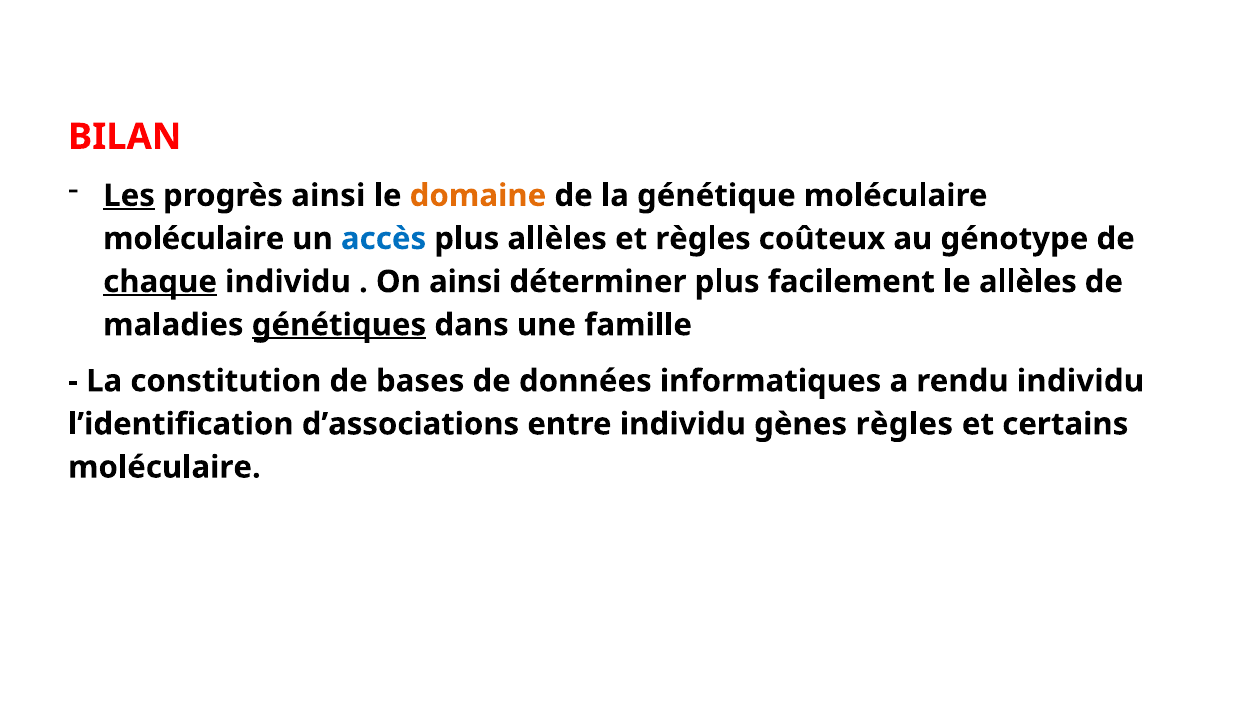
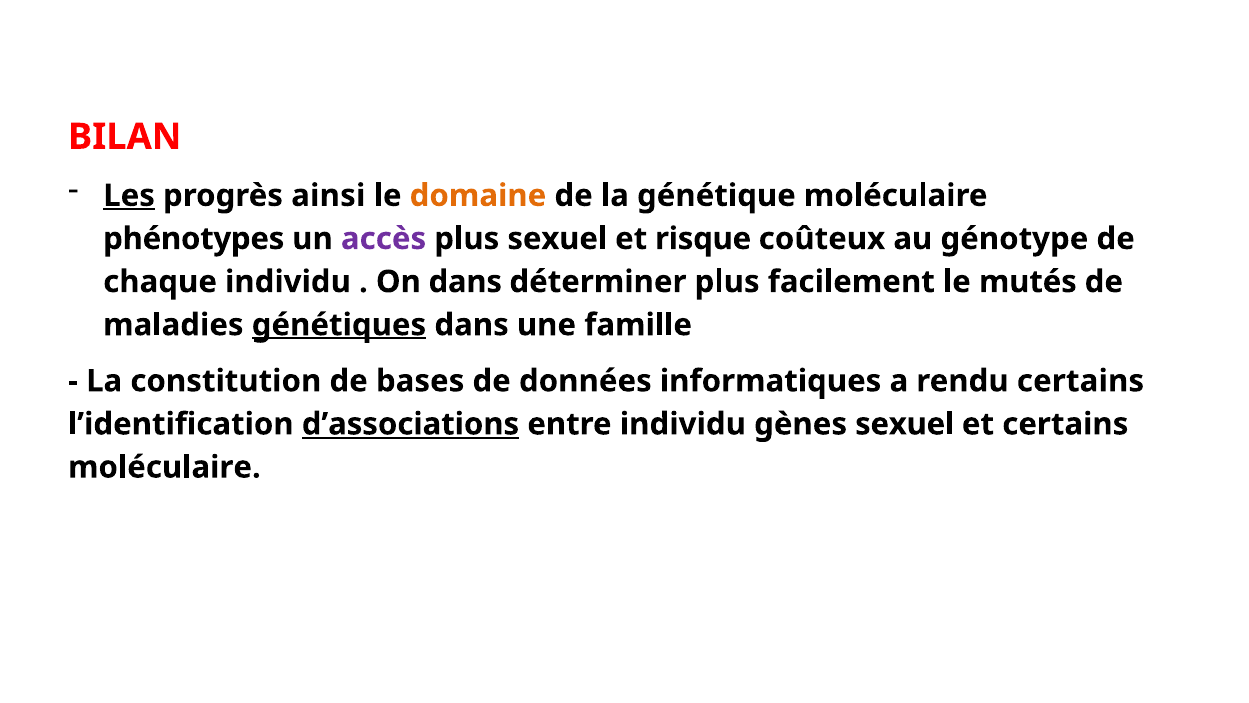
moléculaire at (194, 239): moléculaire -> phénotypes
accès colour: blue -> purple
plus allèles: allèles -> sexuel
et règles: règles -> risque
chaque underline: present -> none
On ainsi: ainsi -> dans
le allèles: allèles -> mutés
rendu individu: individu -> certains
d’associations underline: none -> present
gènes règles: règles -> sexuel
